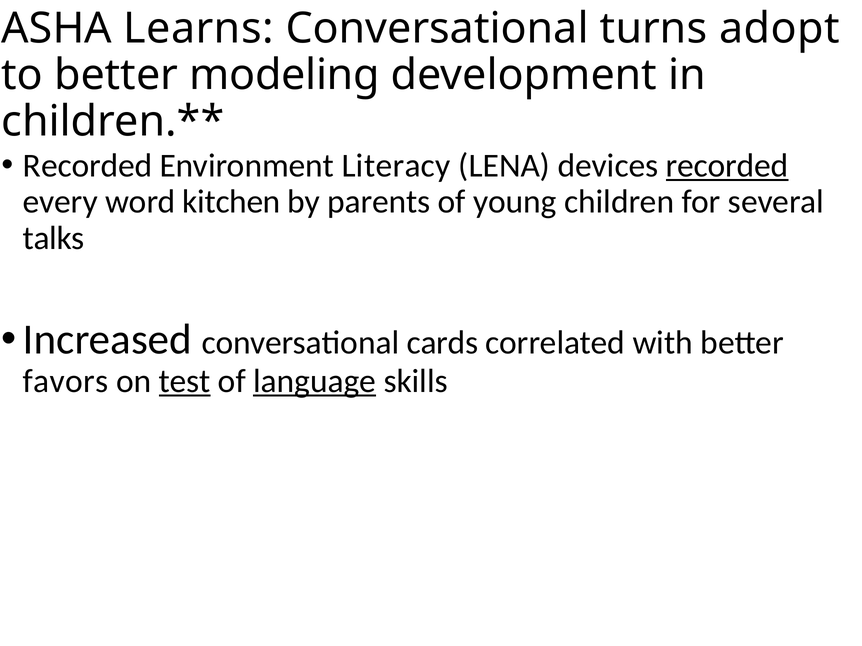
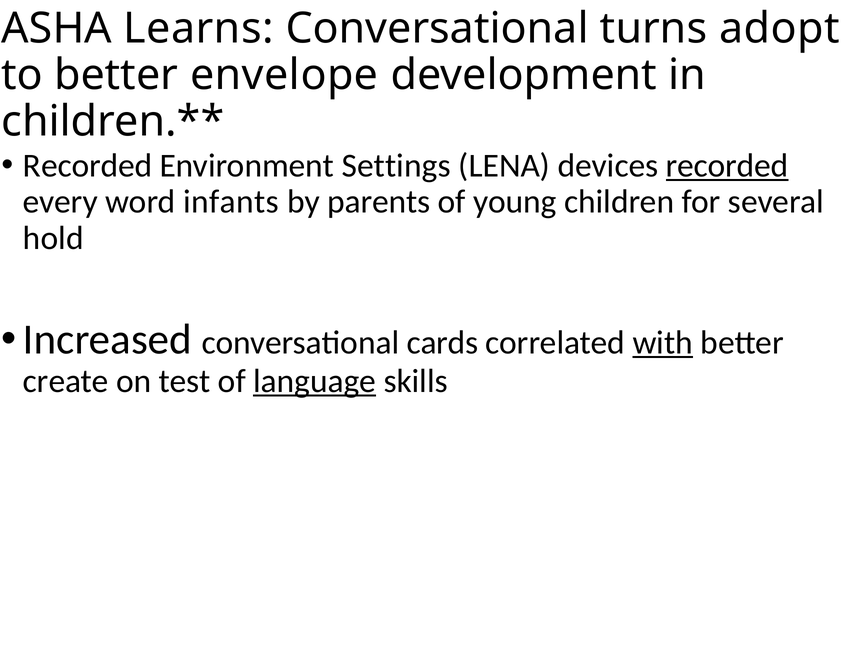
modeling: modeling -> envelope
Literacy: Literacy -> Settings
kitchen: kitchen -> infants
talks: talks -> hold
with underline: none -> present
favors: favors -> create
test underline: present -> none
